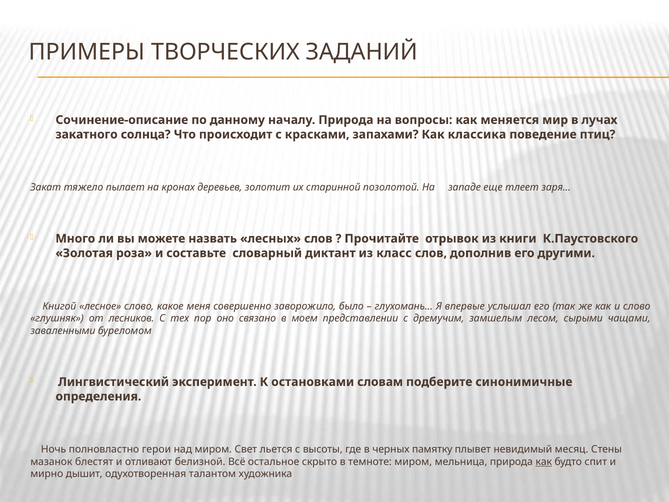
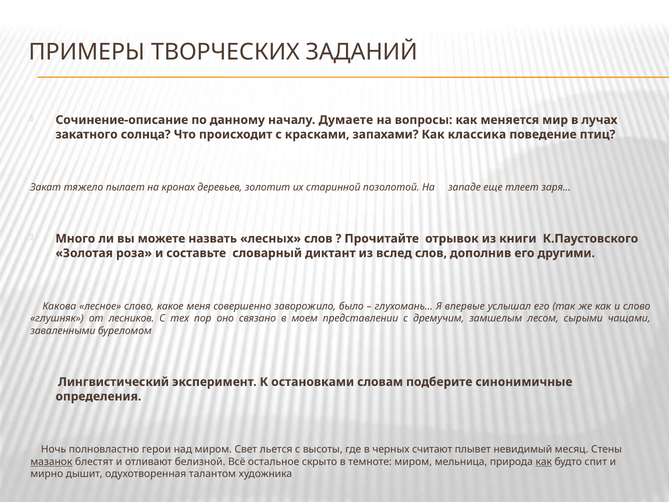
началу Природа: Природа -> Думаете
класс: класс -> вслед
Книгой: Книгой -> Какова
памятку: памятку -> считают
мазанок underline: none -> present
